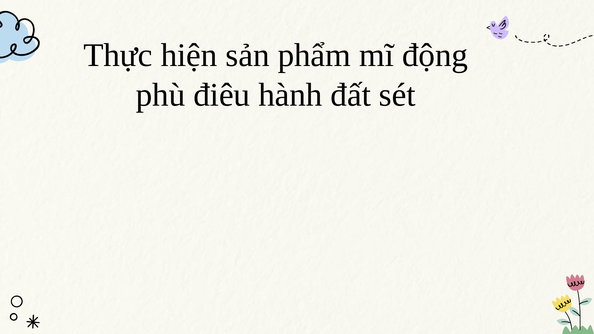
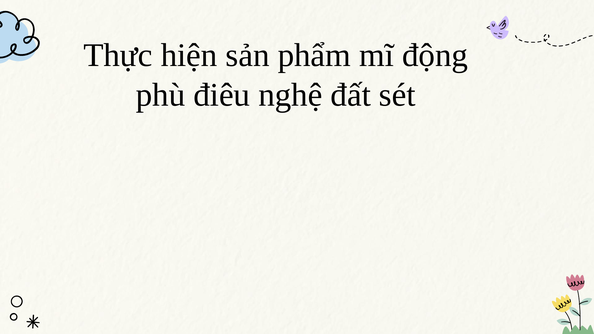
hành: hành -> nghệ
